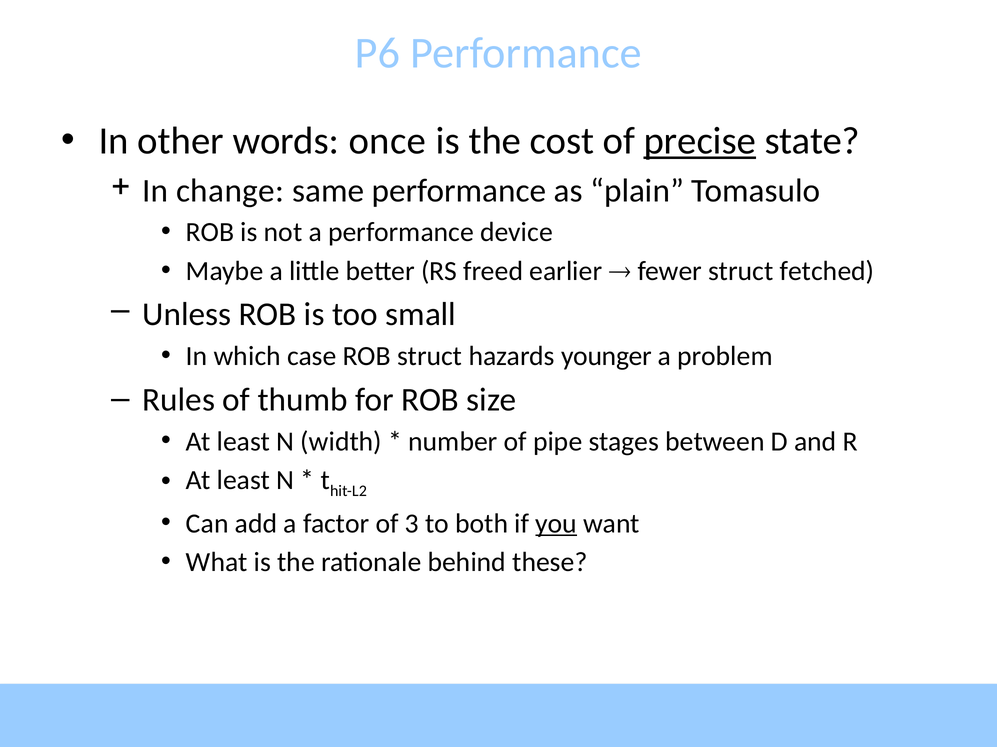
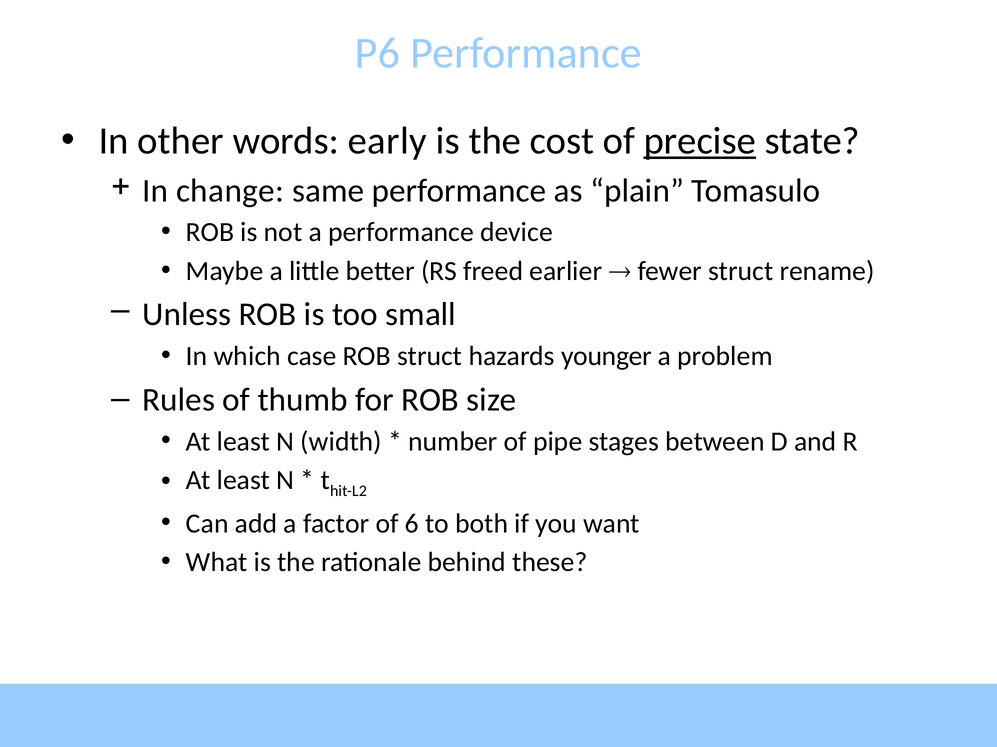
once: once -> early
fetched: fetched -> rename
3: 3 -> 6
you underline: present -> none
